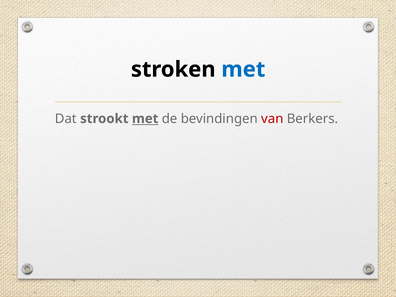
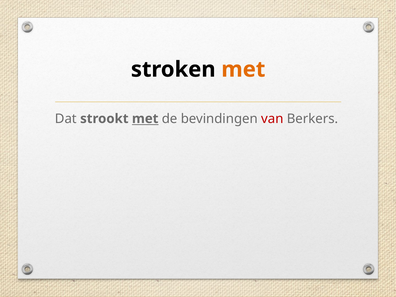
met at (243, 69) colour: blue -> orange
